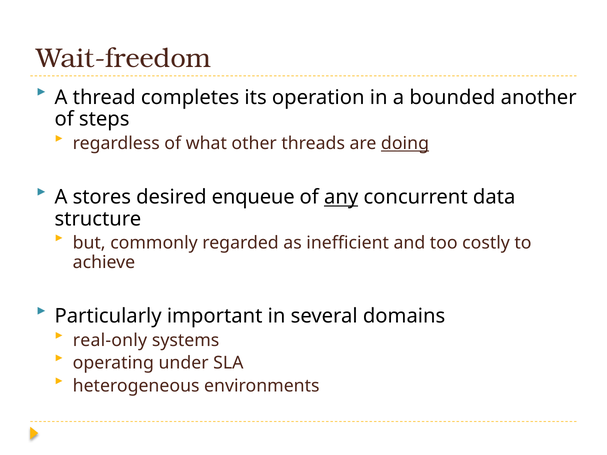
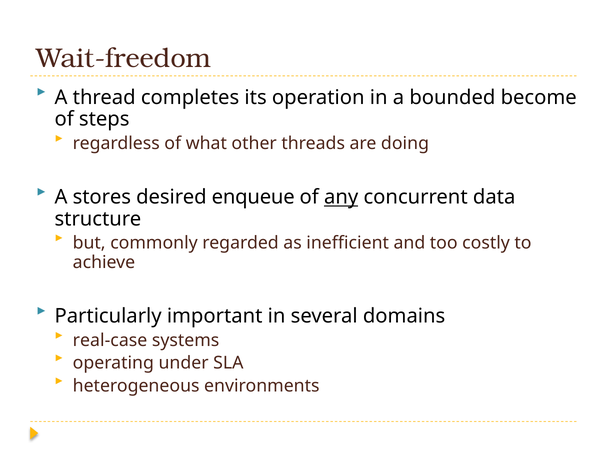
another: another -> become
doing underline: present -> none
real-only: real-only -> real-case
